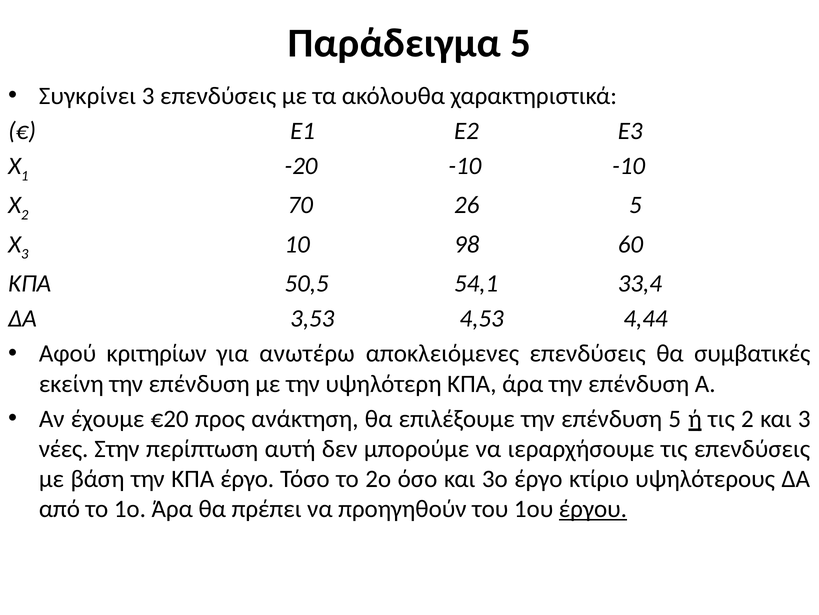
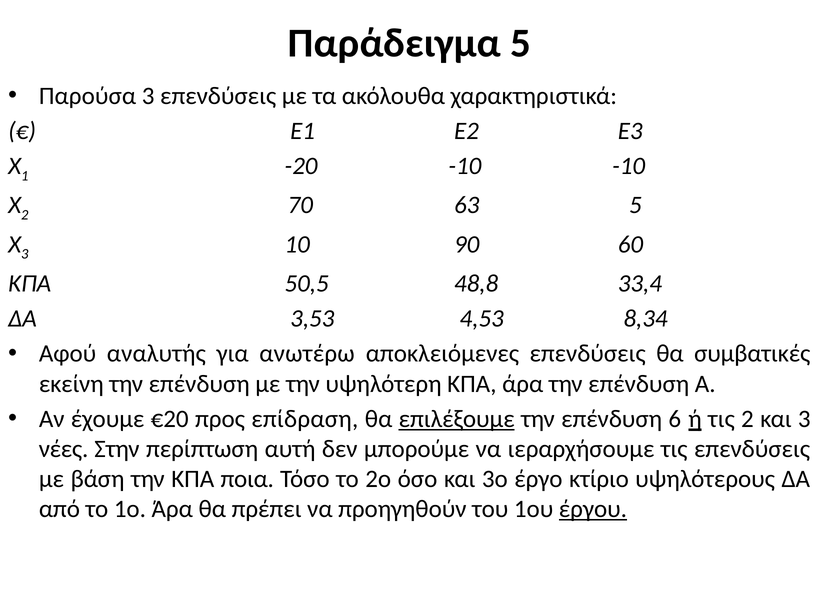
Συγκρίνει: Συγκρίνει -> Παρούσα
26: 26 -> 63
98: 98 -> 90
54,1: 54,1 -> 48,8
4,44: 4,44 -> 8,34
κριτηρίων: κριτηρίων -> αναλυτής
ανάκτηση: ανάκτηση -> επίδραση
επιλέξουμε underline: none -> present
επένδυση 5: 5 -> 6
ΚΠΑ έργο: έργο -> ποια
